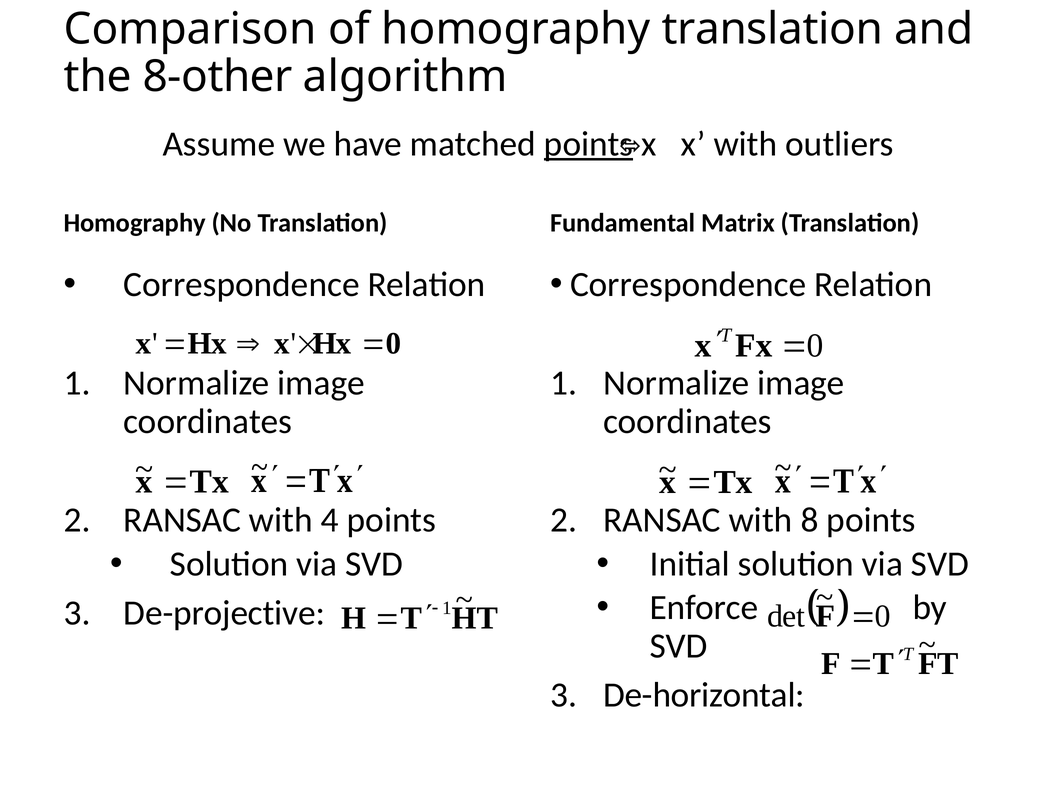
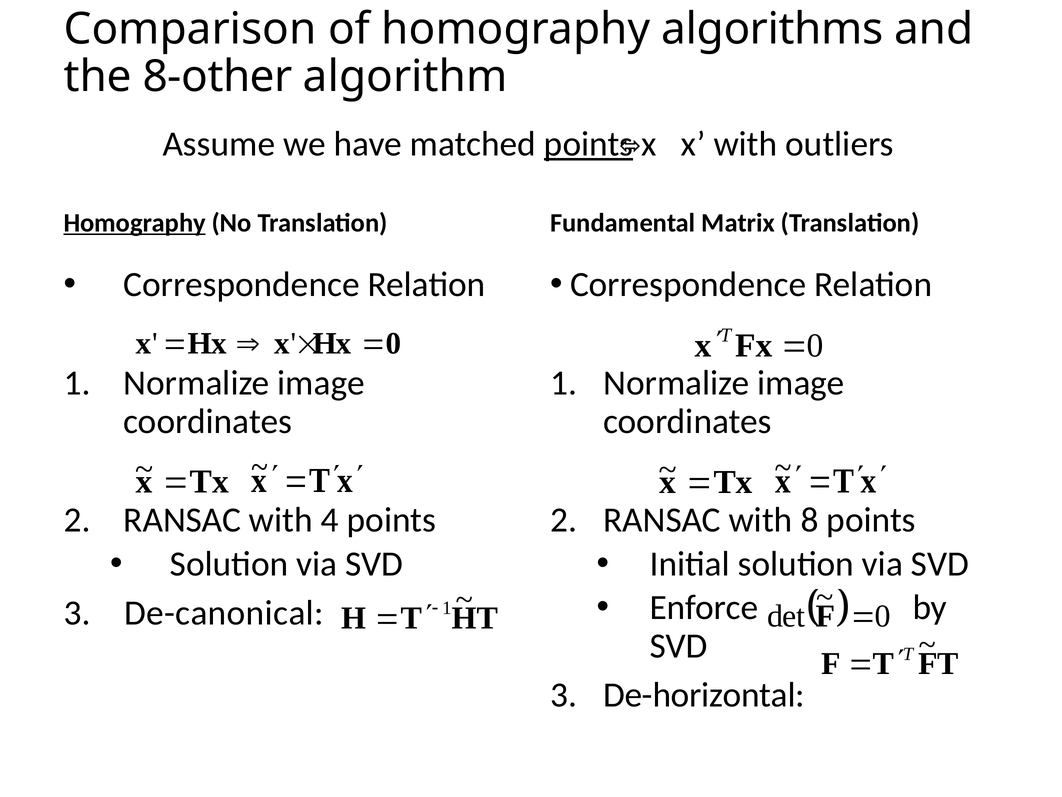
homography translation: translation -> algorithms
Homography at (135, 223) underline: none -> present
De-projective: De-projective -> De-canonical
